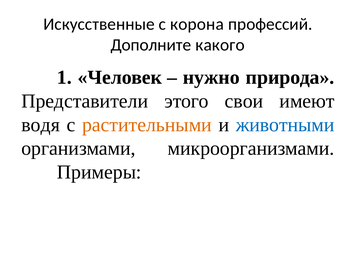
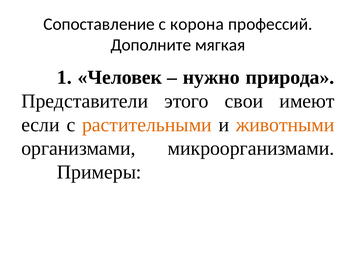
Искусственные: Искусственные -> Сопоставление
какого: какого -> мягкая
водя: водя -> если
животными colour: blue -> orange
